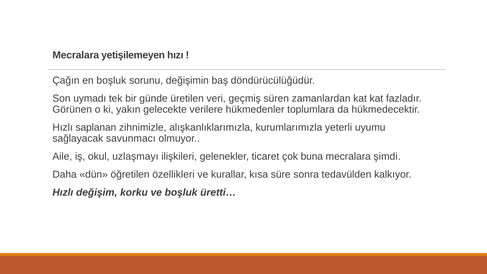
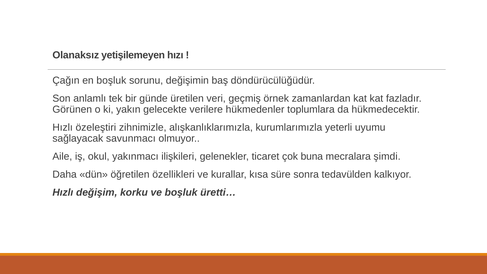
Mecralara at (76, 55): Mecralara -> Olanaksız
uymadı: uymadı -> anlamlı
süren: süren -> örnek
saplanan: saplanan -> özeleştiri
uzlaşmayı: uzlaşmayı -> yakınmacı
